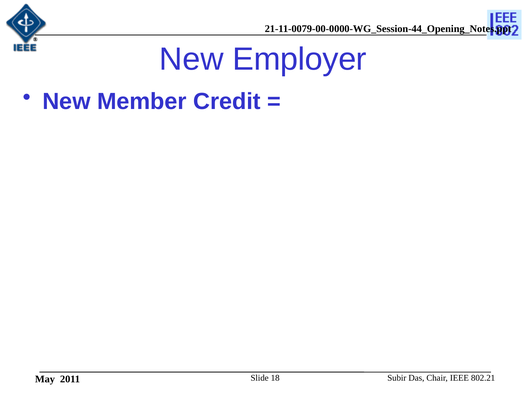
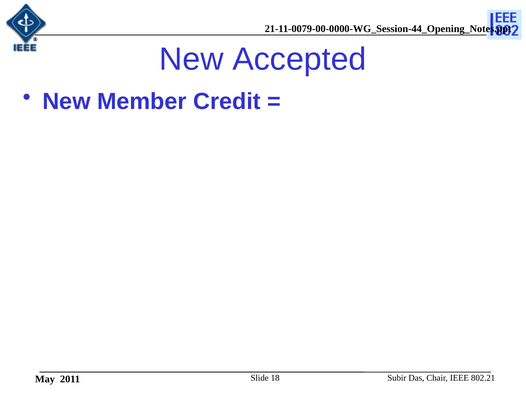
Employer: Employer -> Accepted
